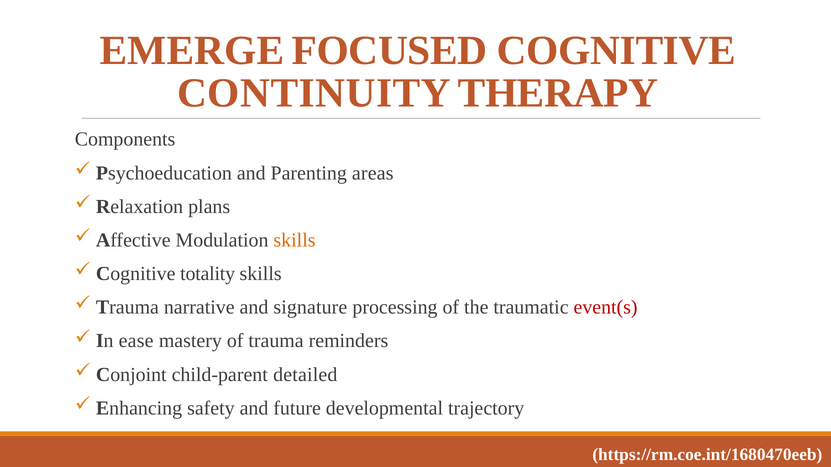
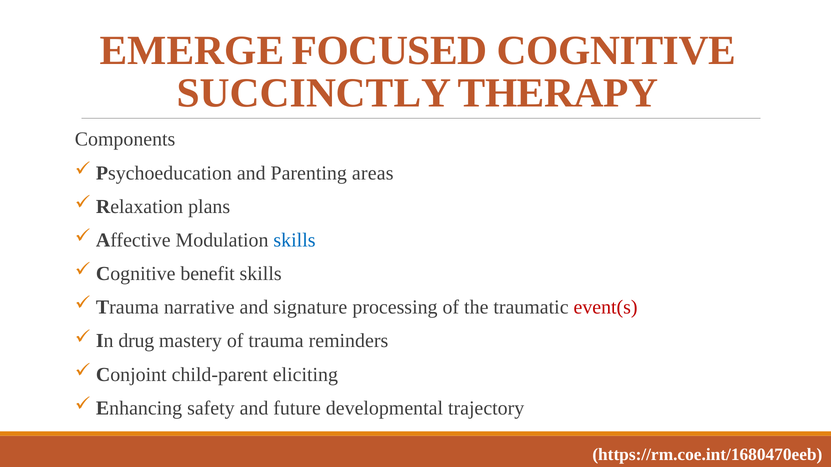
CONTINUITY: CONTINUITY -> SUCCINCTLY
skills at (295, 240) colour: orange -> blue
totality: totality -> benefit
ease: ease -> drug
detailed: detailed -> eliciting
